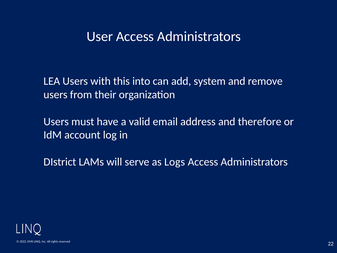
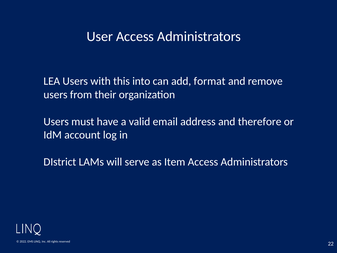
system: system -> format
Logs: Logs -> Item
